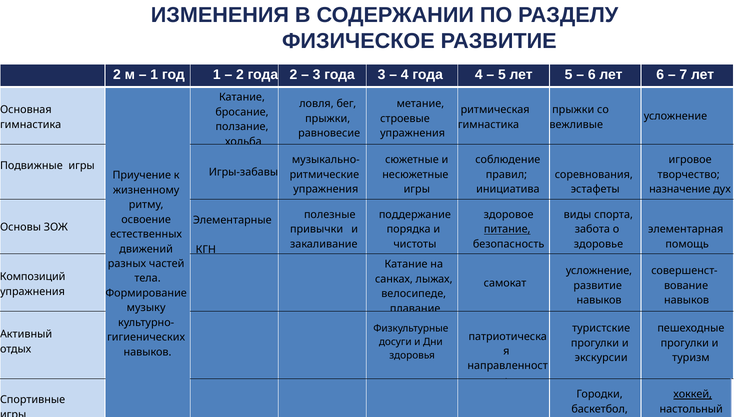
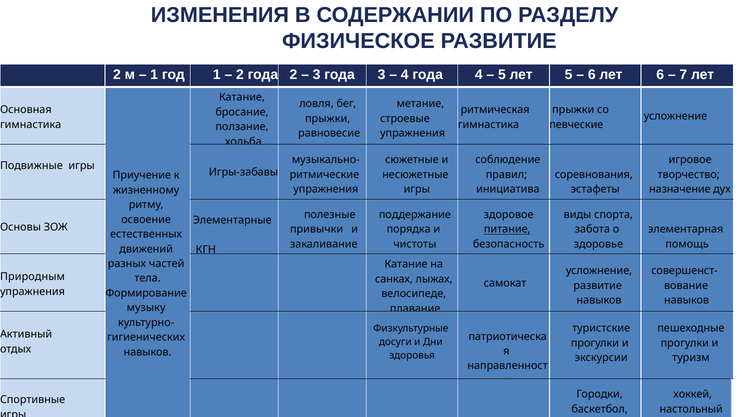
вежливые: вежливые -> певческие
Композиций: Композиций -> Природным
хоккей underline: present -> none
